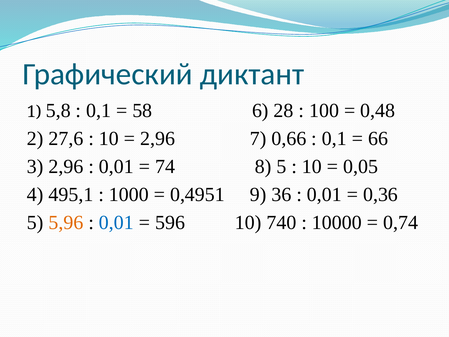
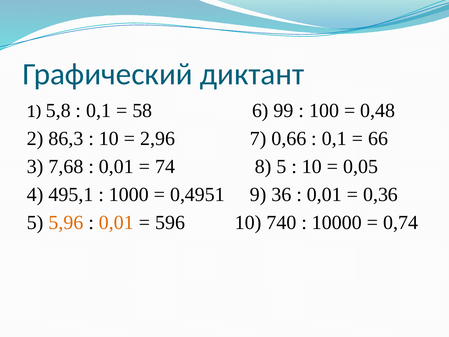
28: 28 -> 99
27,6: 27,6 -> 86,3
3 2,96: 2,96 -> 7,68
0,01 at (116, 222) colour: blue -> orange
